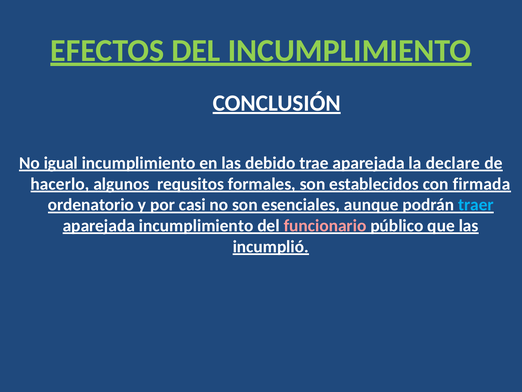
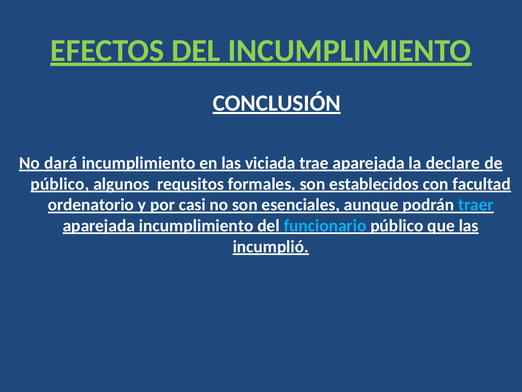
igual: igual -> dará
debido: debido -> viciada
hacerlo at (60, 184): hacerlo -> público
firmada: firmada -> facultad
funcionario colour: pink -> light blue
